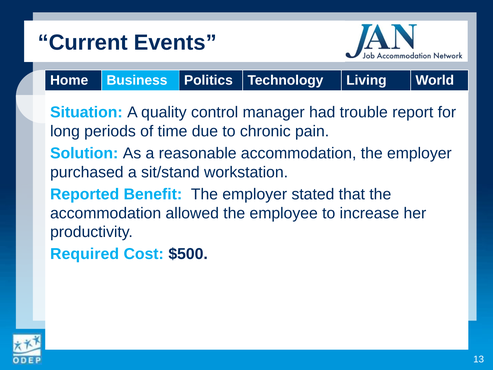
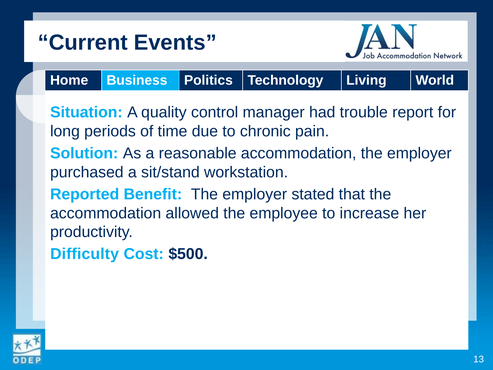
Required: Required -> Difficulty
